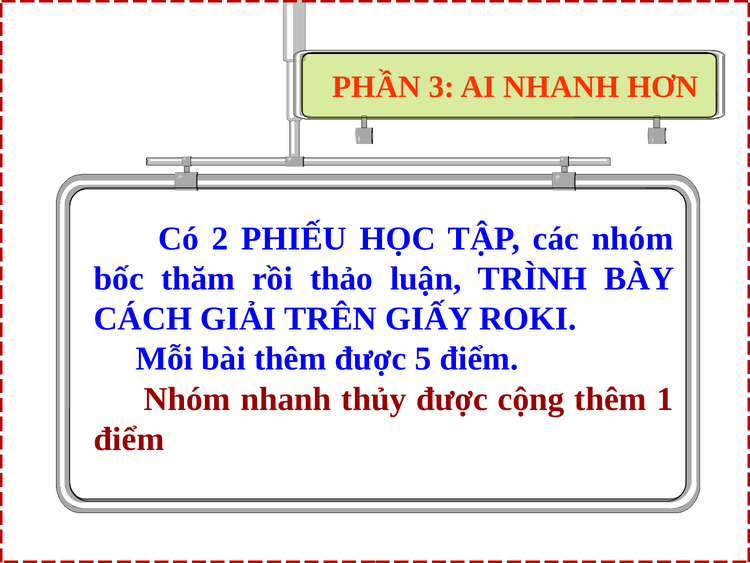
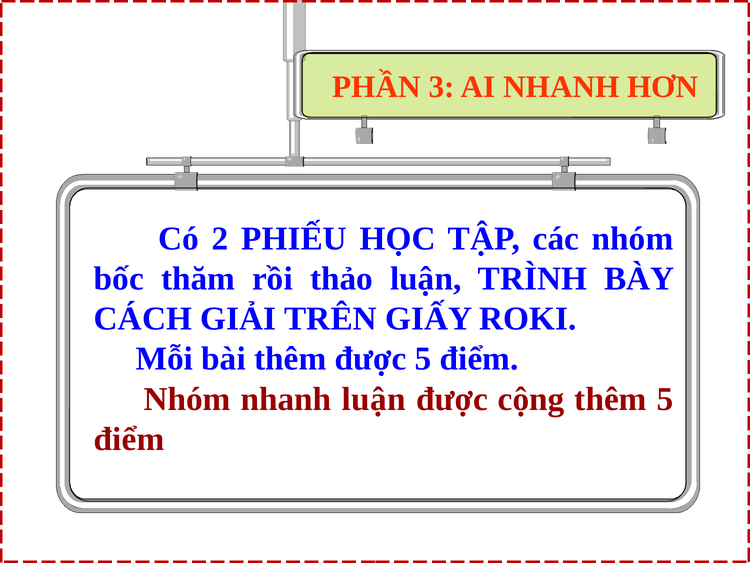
nhanh thủy: thủy -> luận
thêm 1: 1 -> 5
